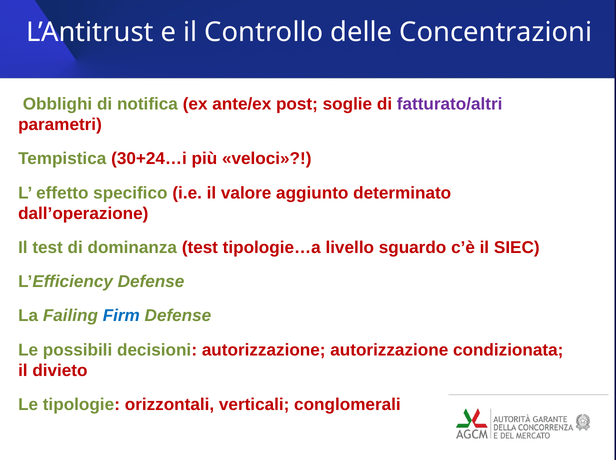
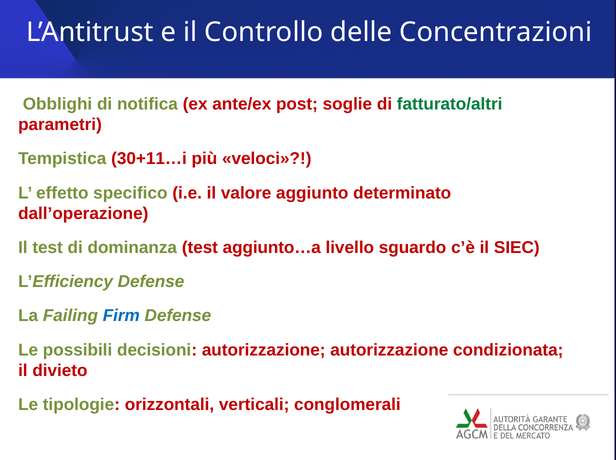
fatturato/altri colour: purple -> green
30+24…i: 30+24…i -> 30+11…i
tipologie…a: tipologie…a -> aggiunto…a
